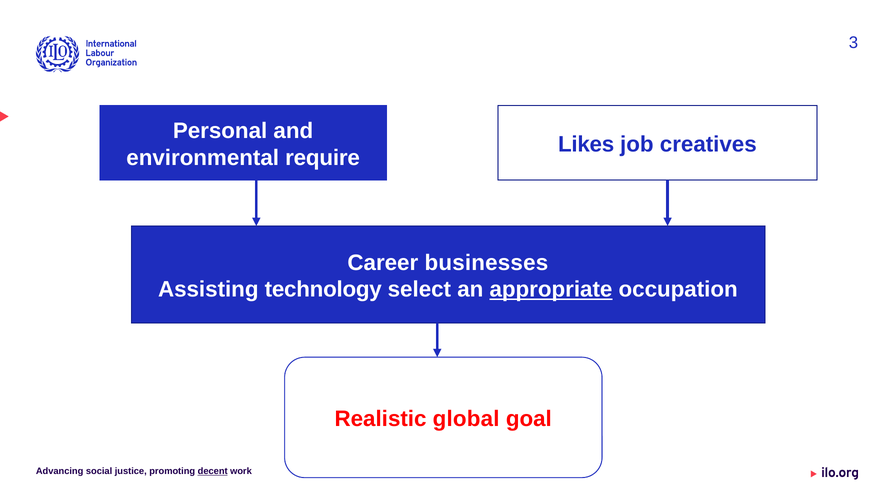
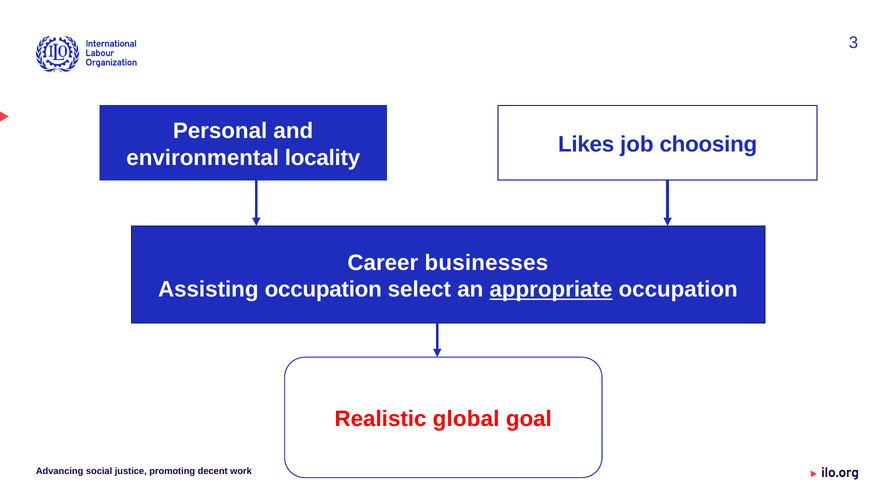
creatives: creatives -> choosing
require: require -> locality
Assisting technology: technology -> occupation
decent underline: present -> none
